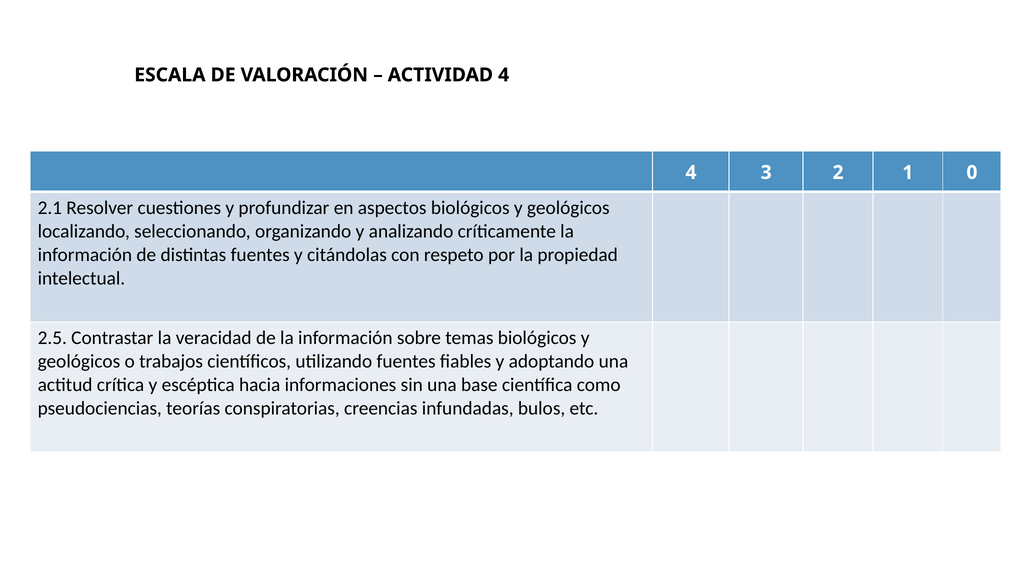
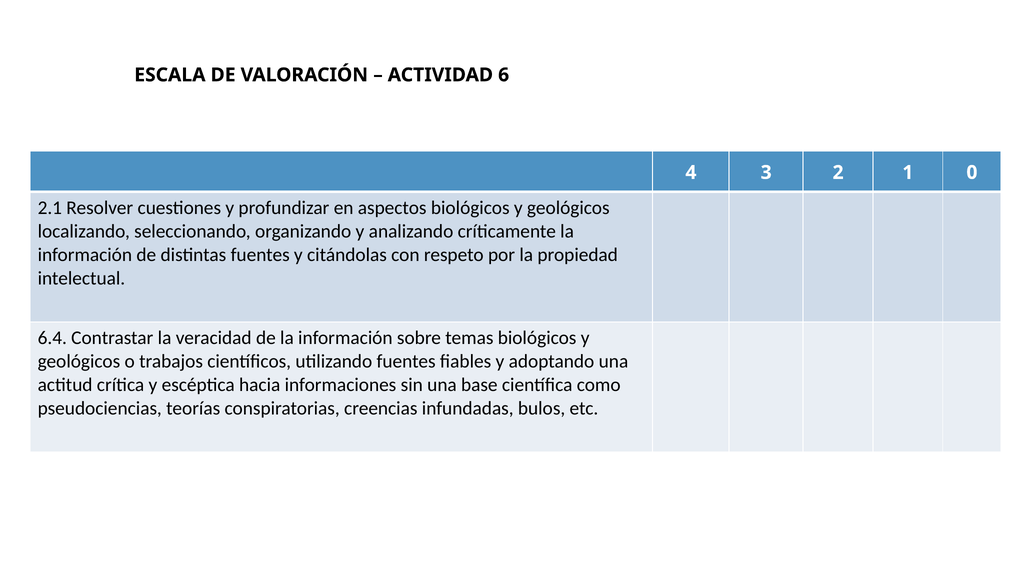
ACTIVIDAD 4: 4 -> 6
2.5: 2.5 -> 6.4
